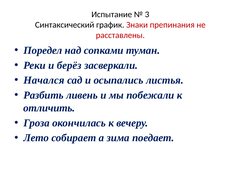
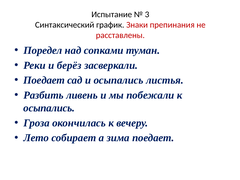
Начался at (44, 80): Начался -> Поедает
отличить at (49, 108): отличить -> осыпались
